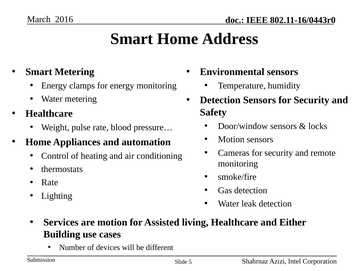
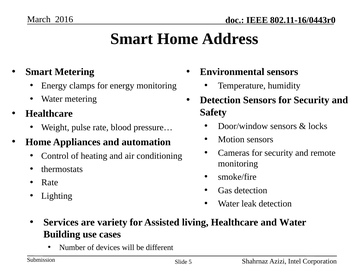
are motion: motion -> variety
and Either: Either -> Water
